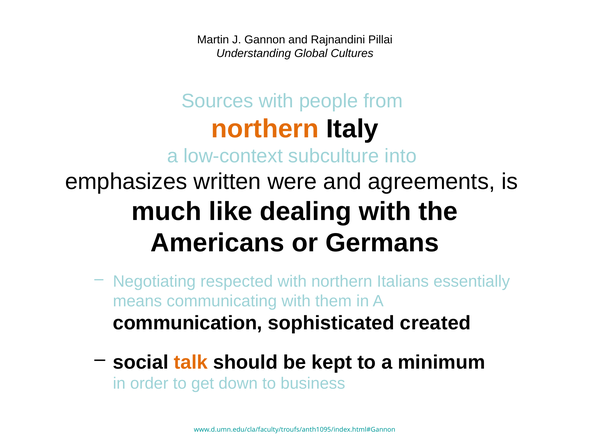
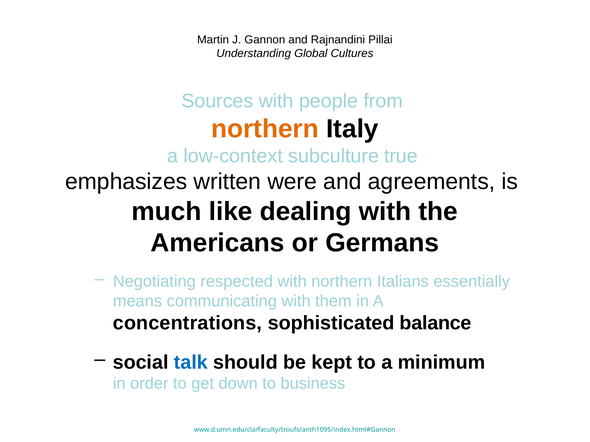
into: into -> true
communication: communication -> concentrations
created: created -> balance
talk colour: orange -> blue
